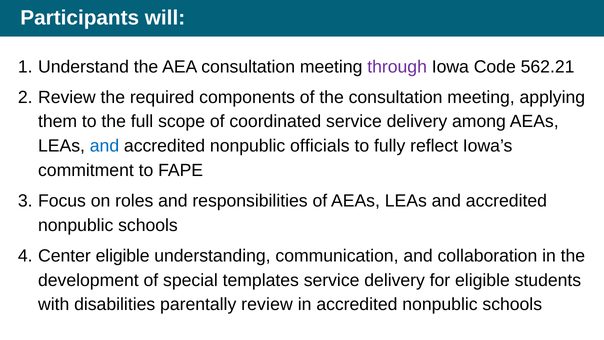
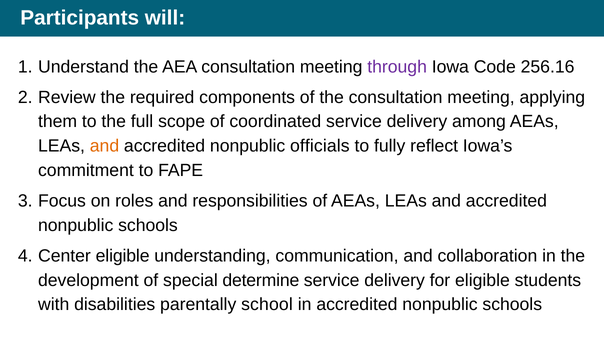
562.21: 562.21 -> 256.16
and at (104, 146) colour: blue -> orange
templates: templates -> determine
parentally review: review -> school
